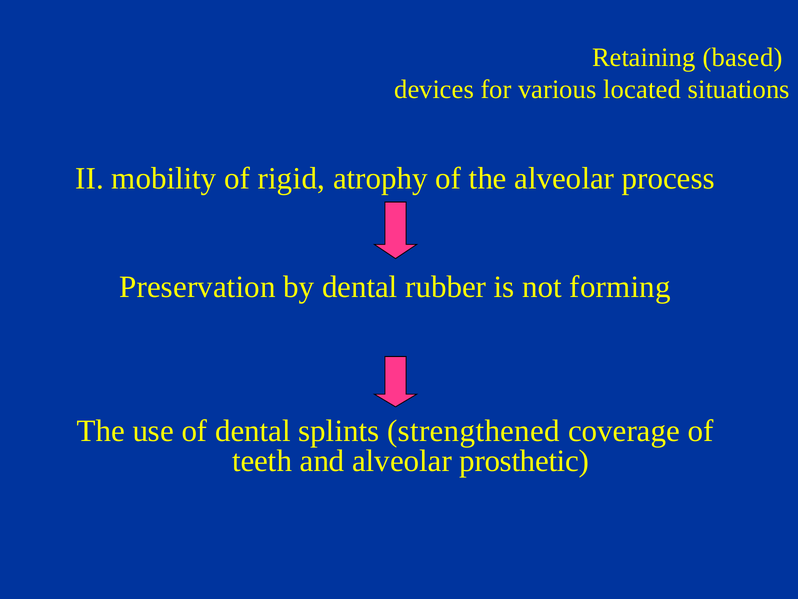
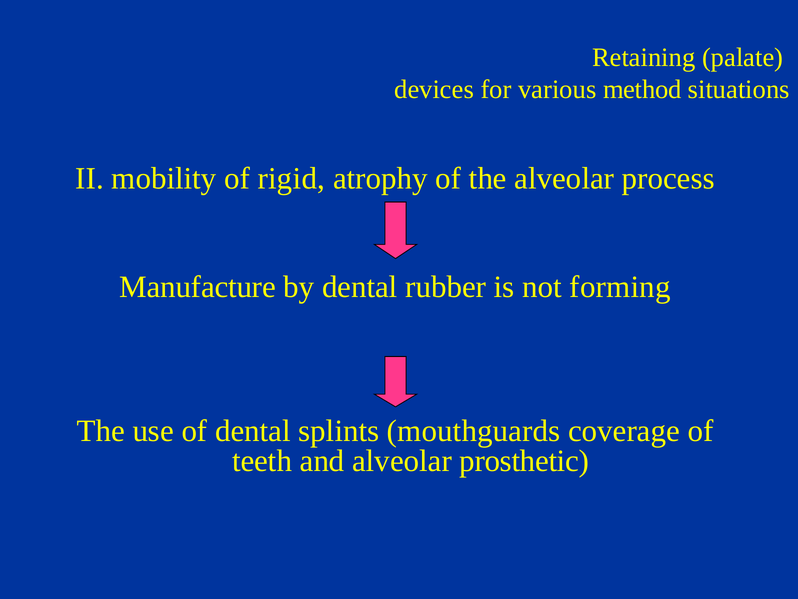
based: based -> palate
located: located -> method
Preservation: Preservation -> Manufacture
strengthened: strengthened -> mouthguards
